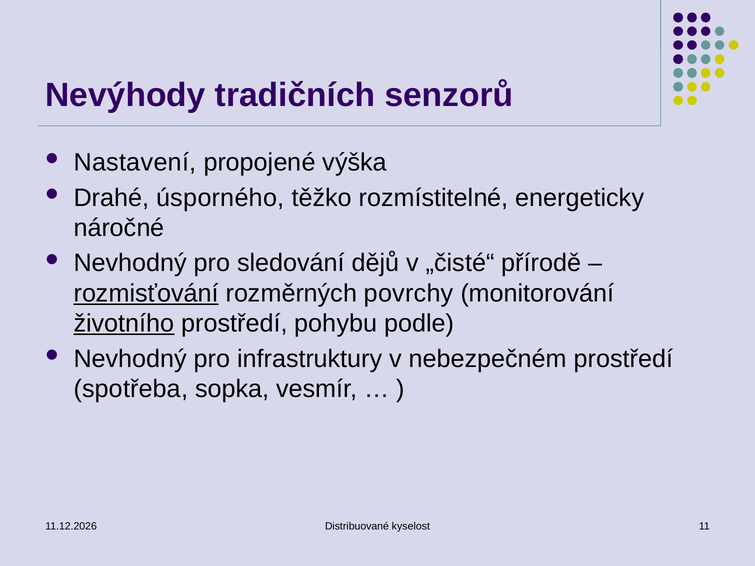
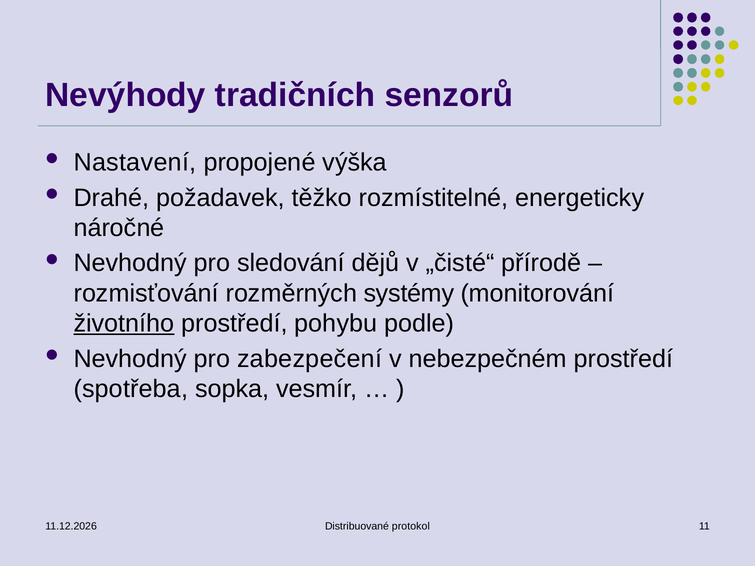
úsporného: úsporného -> požadavek
rozmisťování underline: present -> none
povrchy: povrchy -> systémy
infrastruktury: infrastruktury -> zabezpečení
kyselost: kyselost -> protokol
